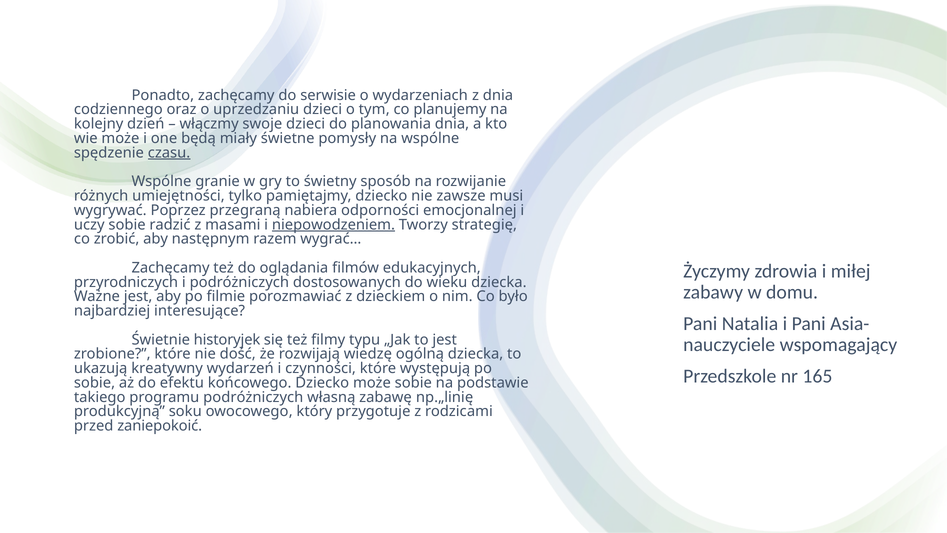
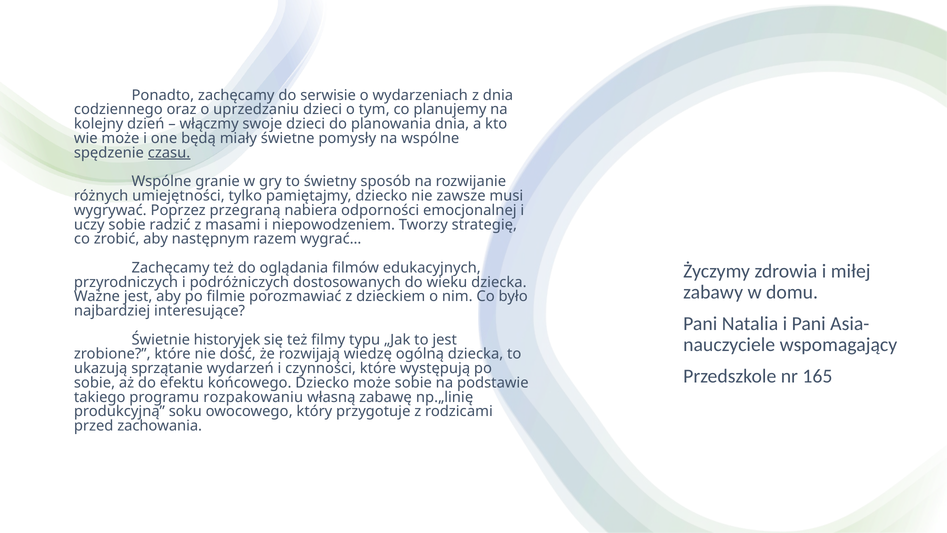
niepowodzeniem underline: present -> none
kreatywny: kreatywny -> sprzątanie
programu podróżniczych: podróżniczych -> rozpakowaniu
zaniepokoić: zaniepokoić -> zachowania
